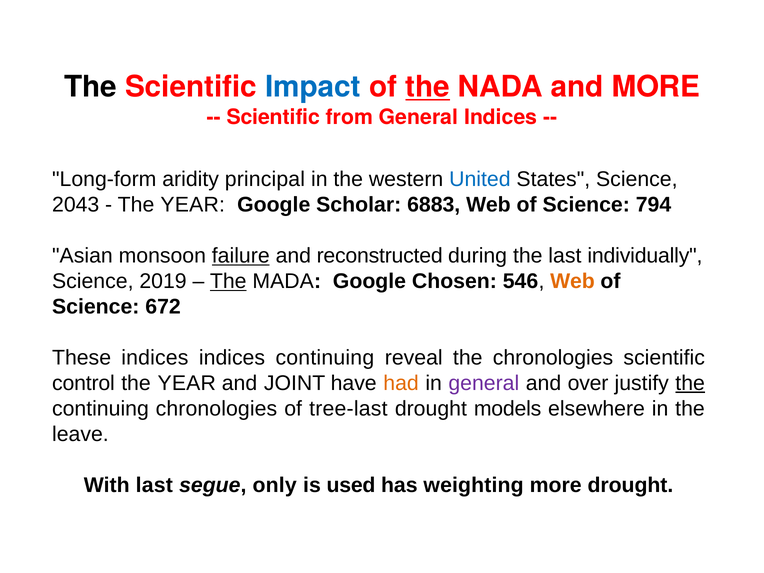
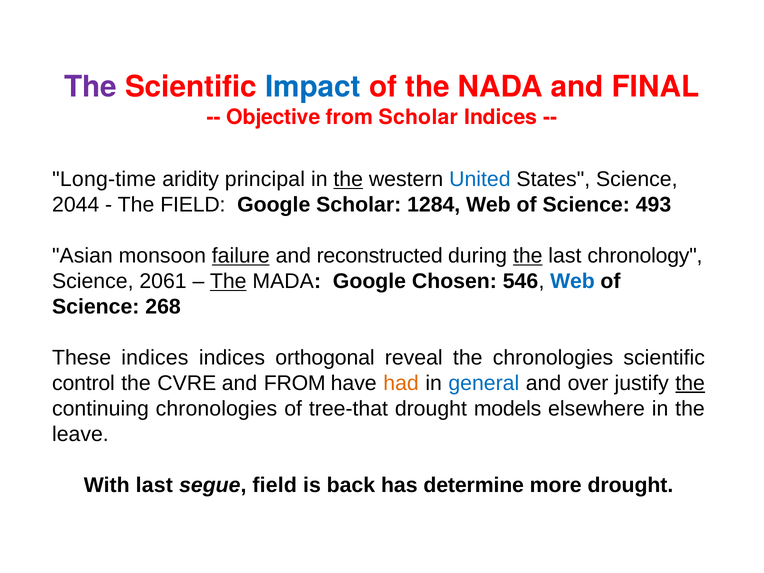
The at (91, 87) colour: black -> purple
the at (428, 87) underline: present -> none
and MORE: MORE -> FINAL
Scientific at (273, 117): Scientific -> Objective
from General: General -> Scholar
Long-form: Long-form -> Long-time
the at (348, 179) underline: none -> present
2043: 2043 -> 2044
YEAR at (193, 205): YEAR -> FIELD
6883: 6883 -> 1284
794: 794 -> 493
the at (528, 256) underline: none -> present
individually: individually -> chronology
2019: 2019 -> 2061
Web at (572, 281) colour: orange -> blue
672: 672 -> 268
indices continuing: continuing -> orthogonal
YEAR at (187, 383): YEAR -> CVRE
and JOINT: JOINT -> FROM
general at (484, 383) colour: purple -> blue
tree-last: tree-last -> tree-that
segue only: only -> field
used: used -> back
weighting: weighting -> determine
